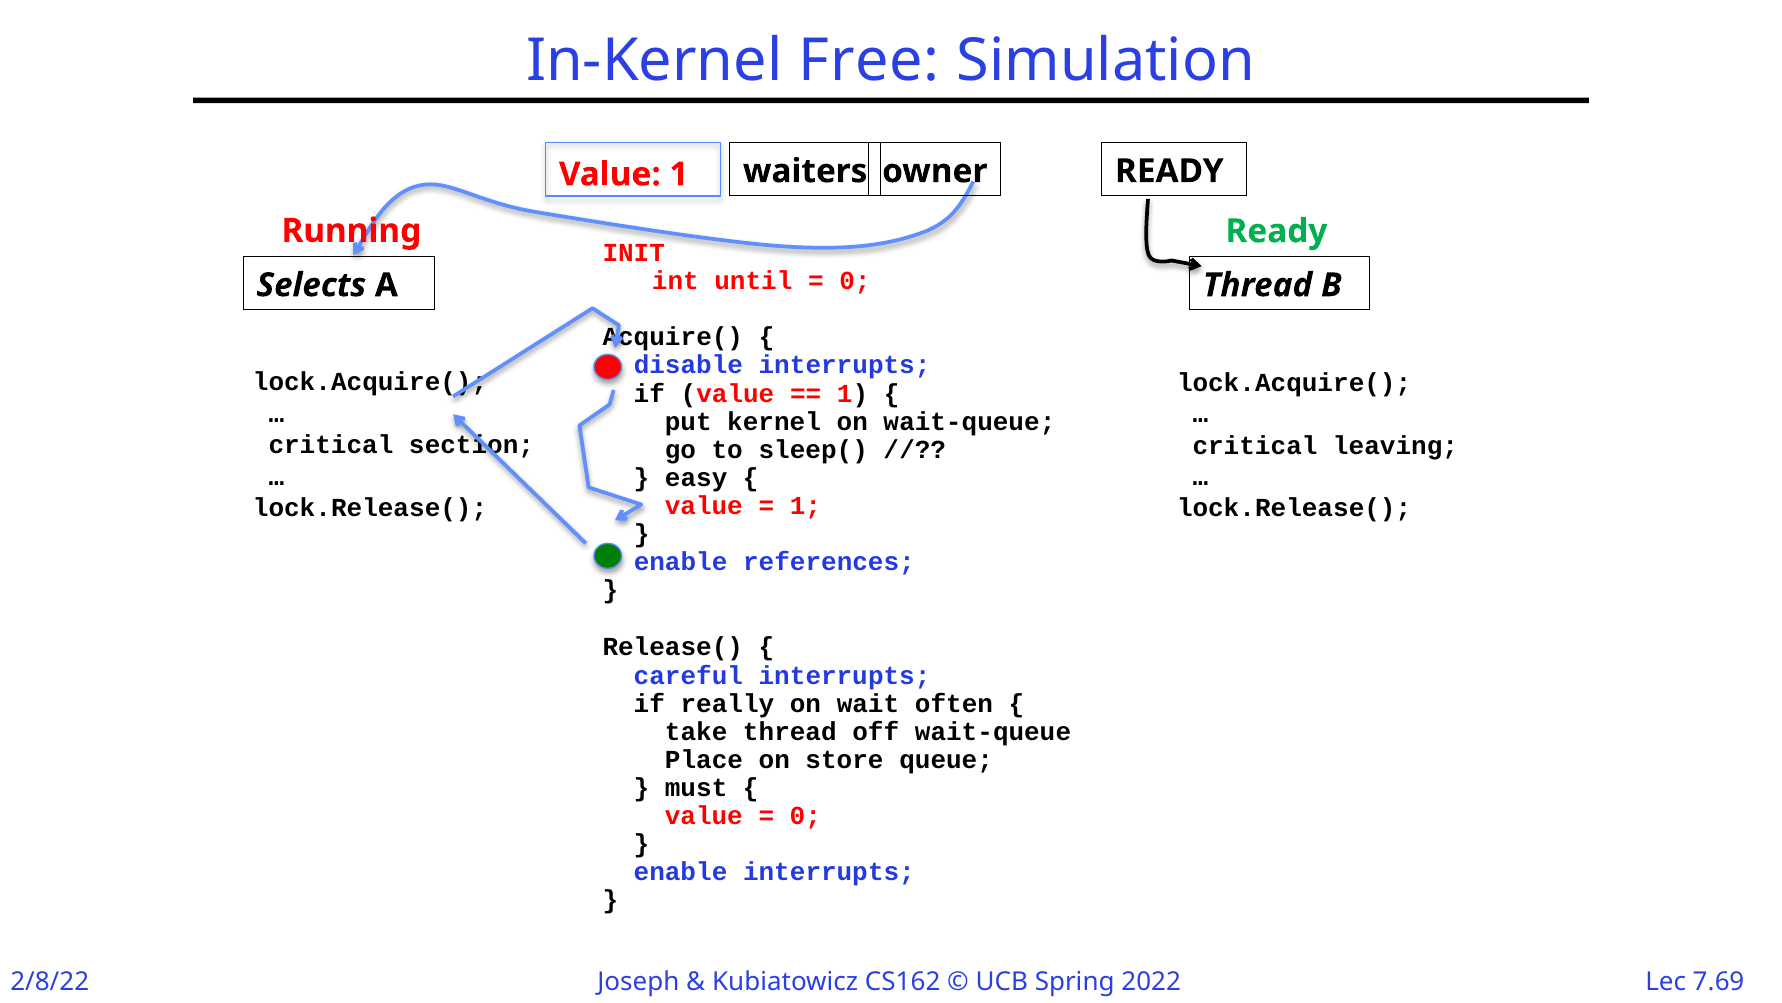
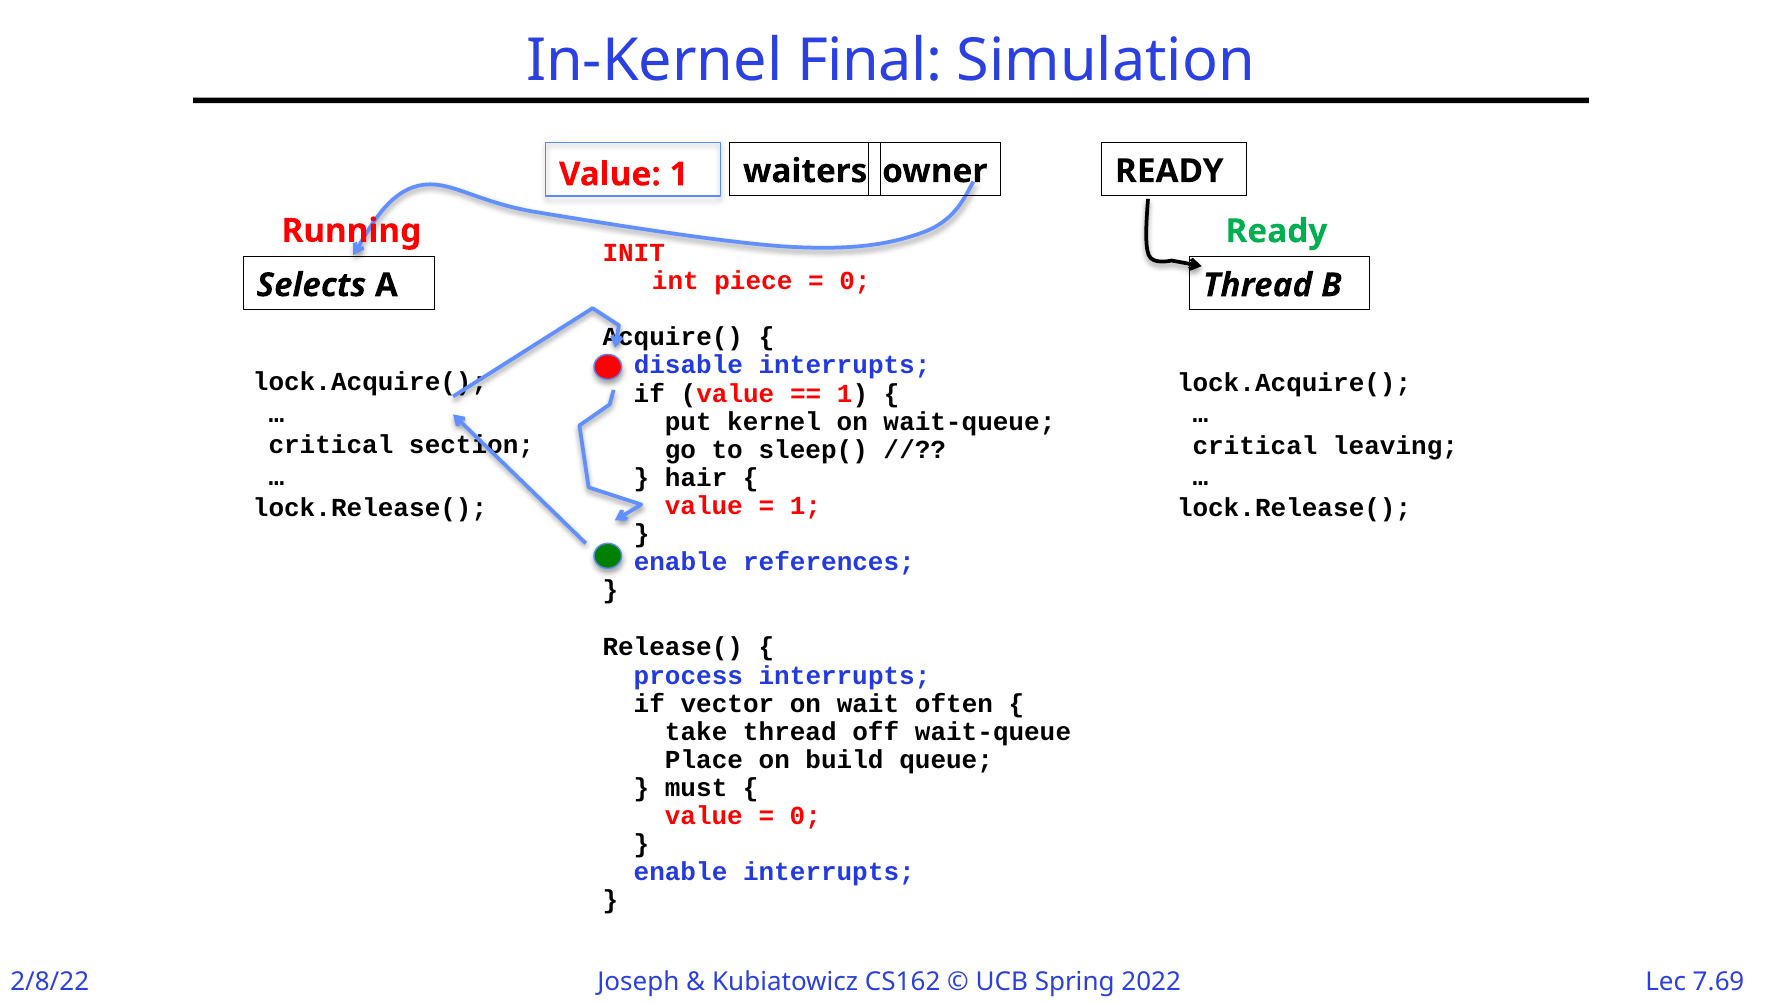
Free: Free -> Final
until: until -> piece
easy: easy -> hair
careful: careful -> process
really: really -> vector
store: store -> build
